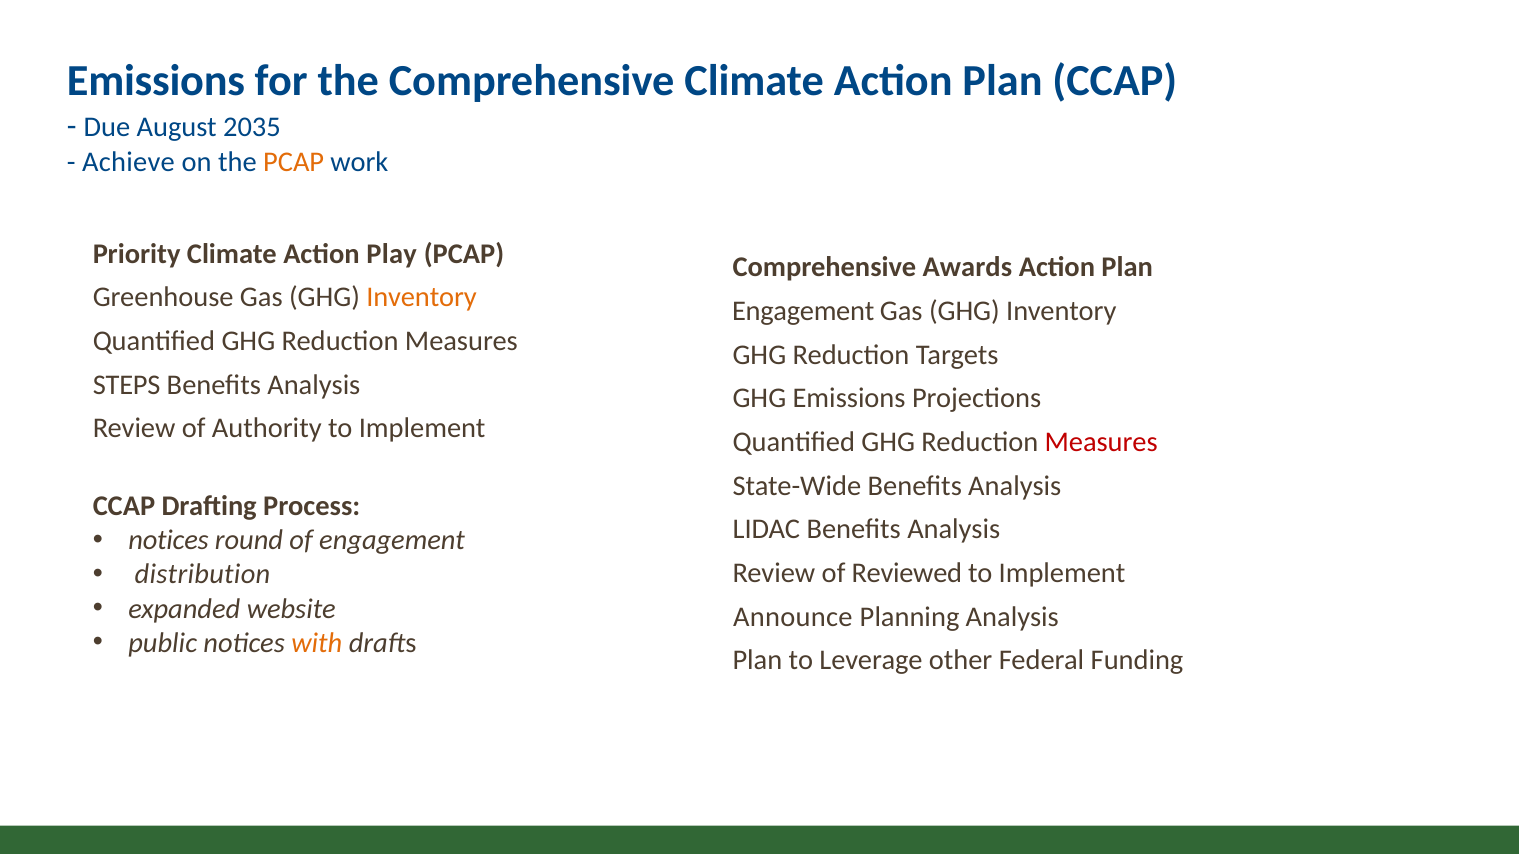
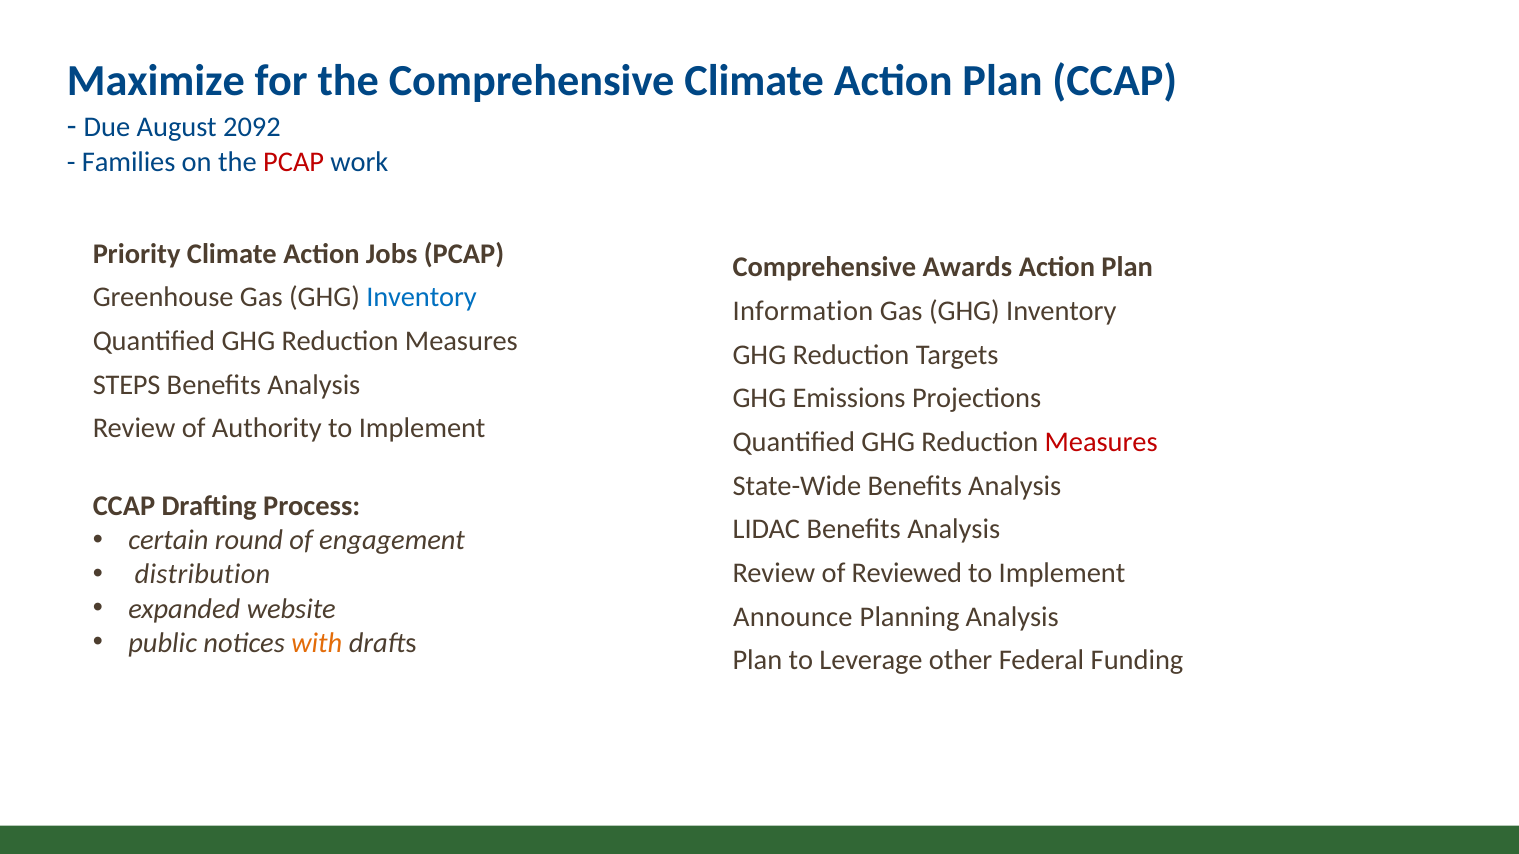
Emissions at (156, 81): Emissions -> Maximize
2035: 2035 -> 2092
Achieve: Achieve -> Families
PCAP at (294, 162) colour: orange -> red
Play: Play -> Jobs
Inventory at (422, 298) colour: orange -> blue
Engagement at (803, 311): Engagement -> Information
notices at (169, 541): notices -> certain
